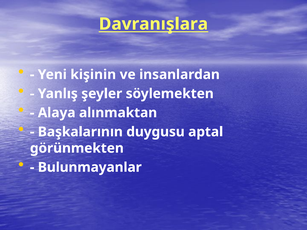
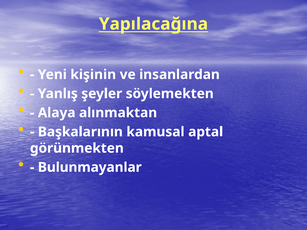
Davranışlara: Davranışlara -> Yapılacağına
duygusu: duygusu -> kamusal
